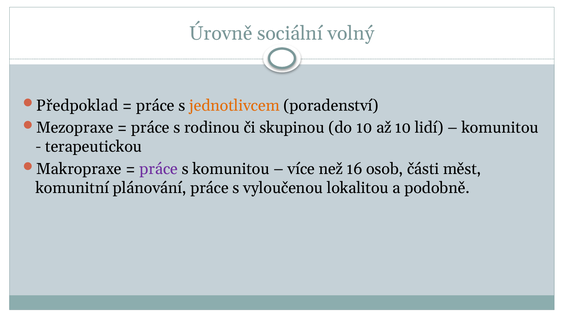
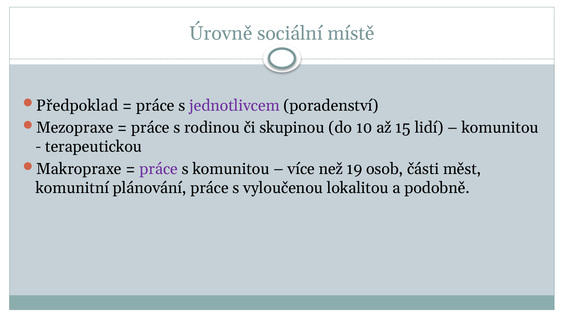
volný: volný -> místě
jednotlivcem colour: orange -> purple
až 10: 10 -> 15
16: 16 -> 19
